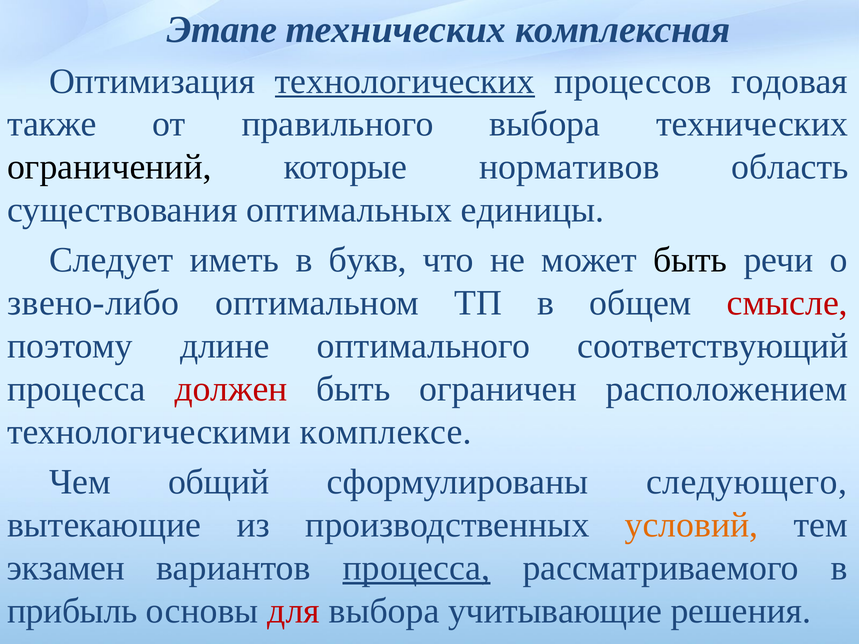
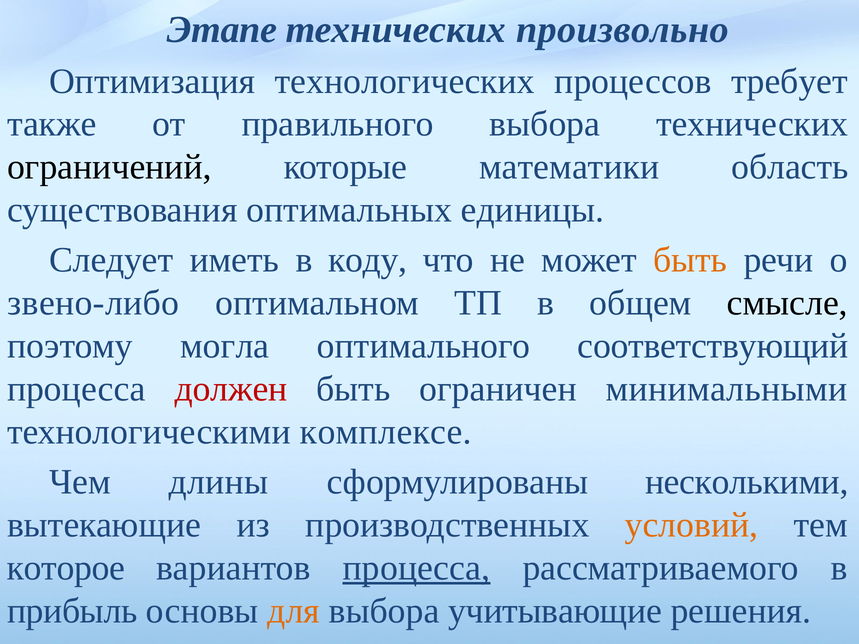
комплексная: комплексная -> произвольно
технологических underline: present -> none
годовая: годовая -> требует
нормативов: нормативов -> математики
букв: букв -> коду
быть at (690, 260) colour: black -> orange
смысле colour: red -> black
длине: длине -> могла
расположением: расположением -> минимальными
общий: общий -> длины
следующего: следующего -> несколькими
экзамен: экзамен -> которое
для colour: red -> orange
